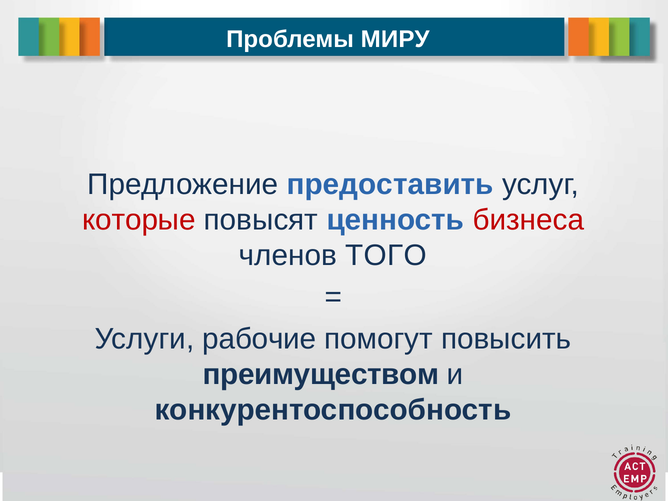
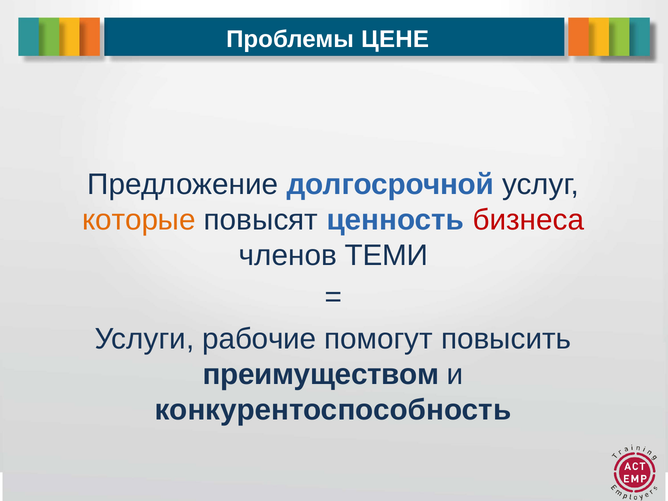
МИРУ: МИРУ -> ЦЕНЕ
предоставить: предоставить -> долгосрочной
которые colour: red -> orange
ТОГО: ТОГО -> ТЕМИ
